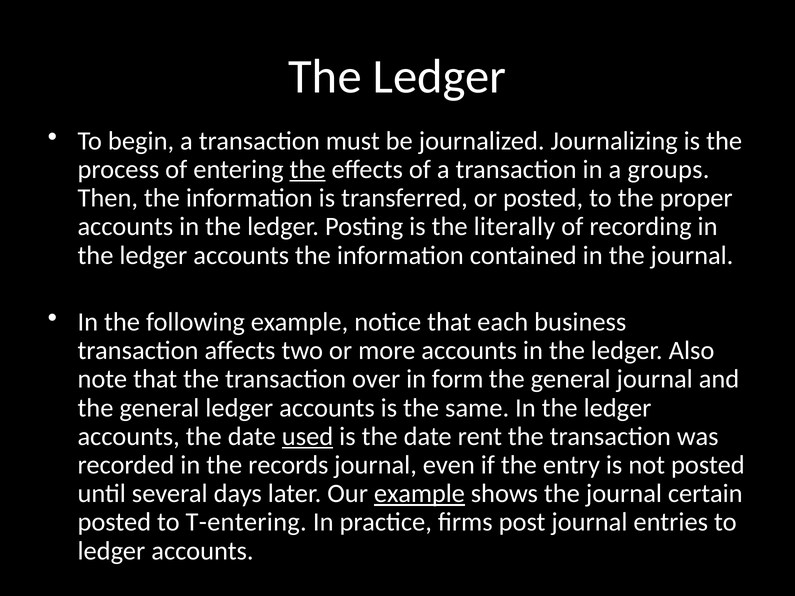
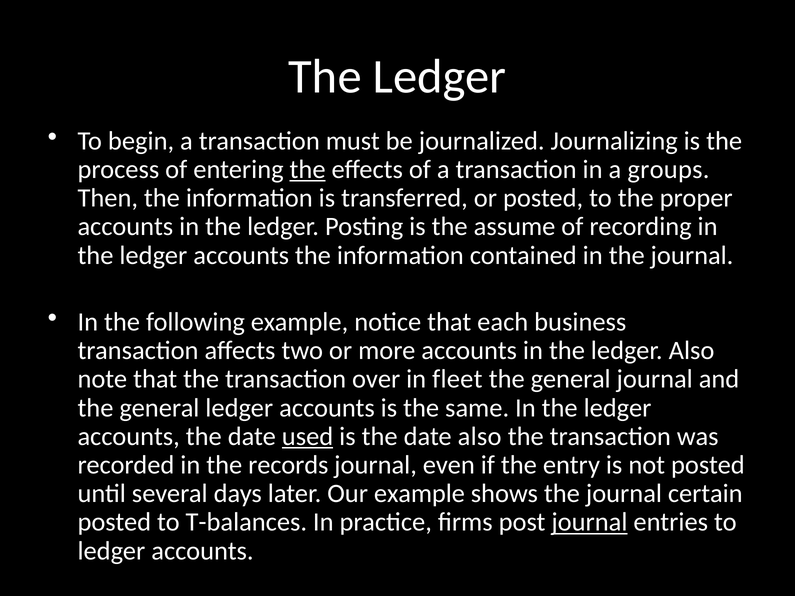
literally: literally -> assume
form: form -> fleet
date rent: rent -> also
example at (419, 494) underline: present -> none
T-entering: T-entering -> T-balances
journal at (589, 522) underline: none -> present
